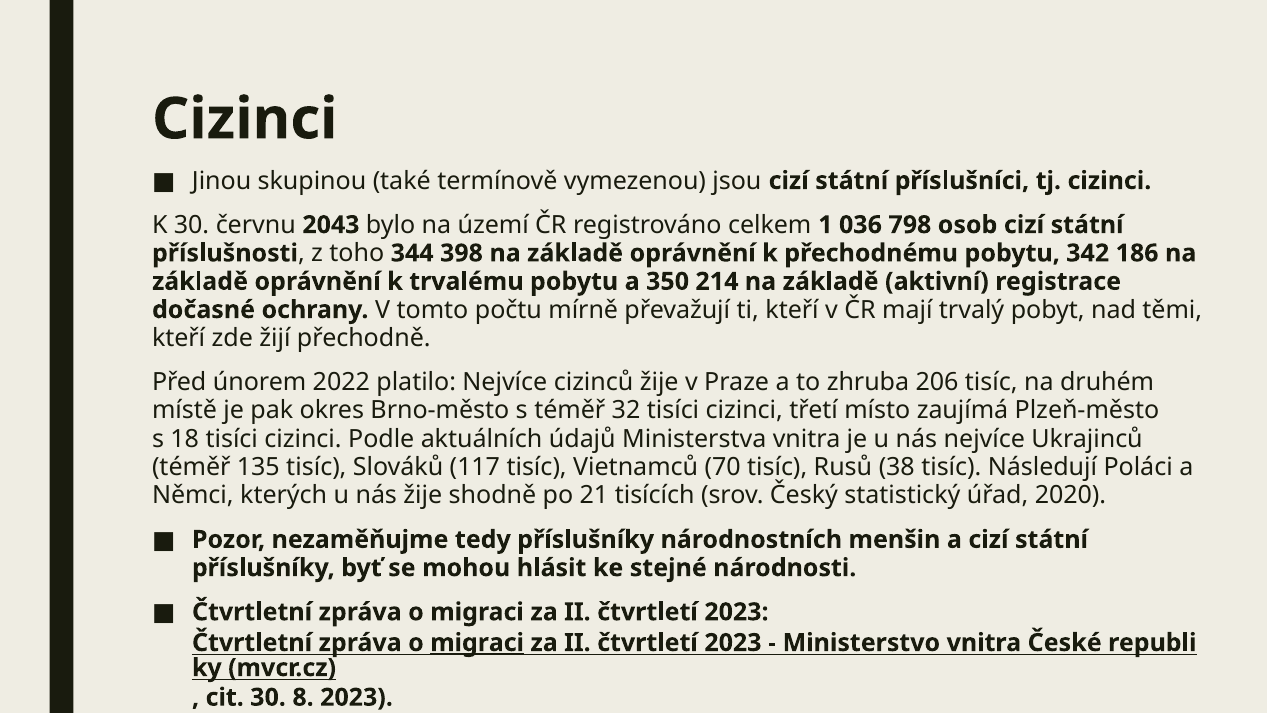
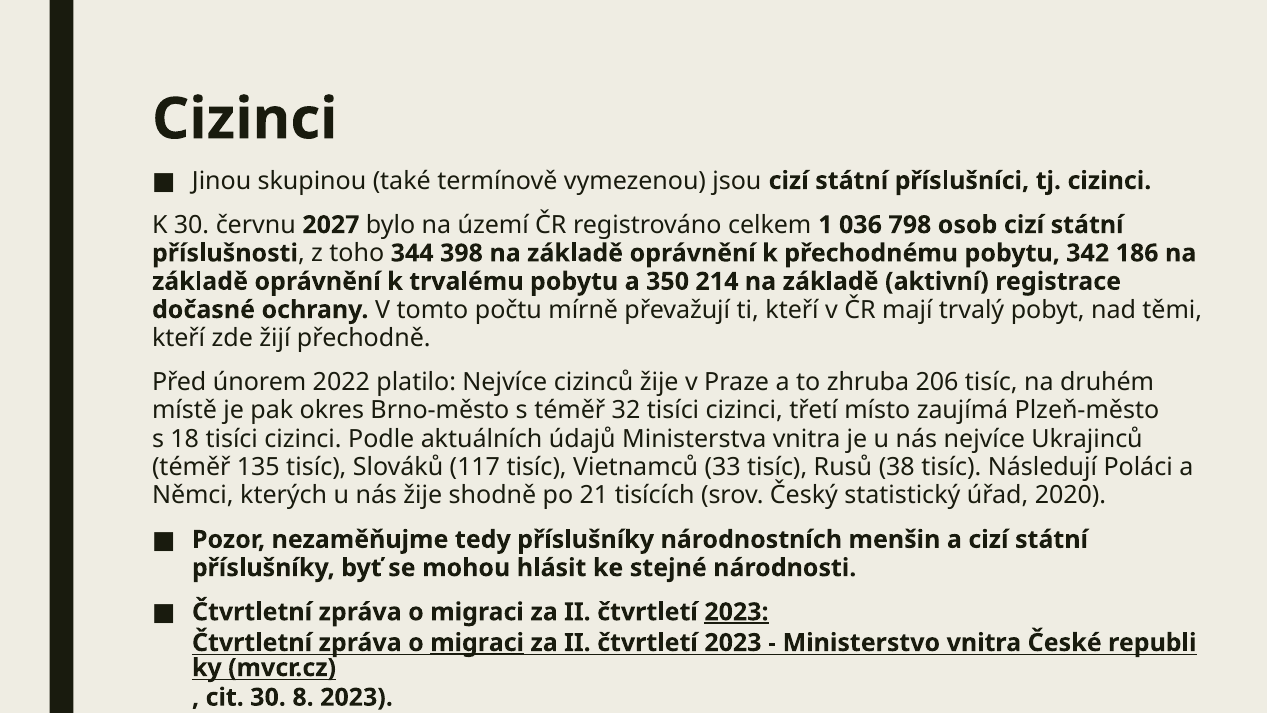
2043: 2043 -> 2027
70: 70 -> 33
2023 at (736, 612) underline: none -> present
